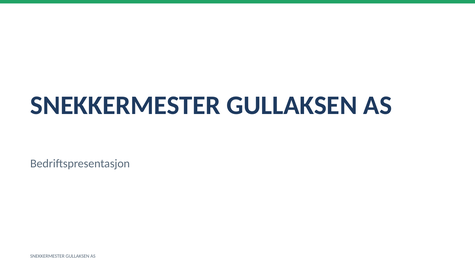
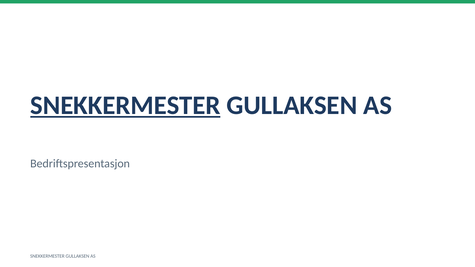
SNEKKERMESTER at (125, 105) underline: none -> present
